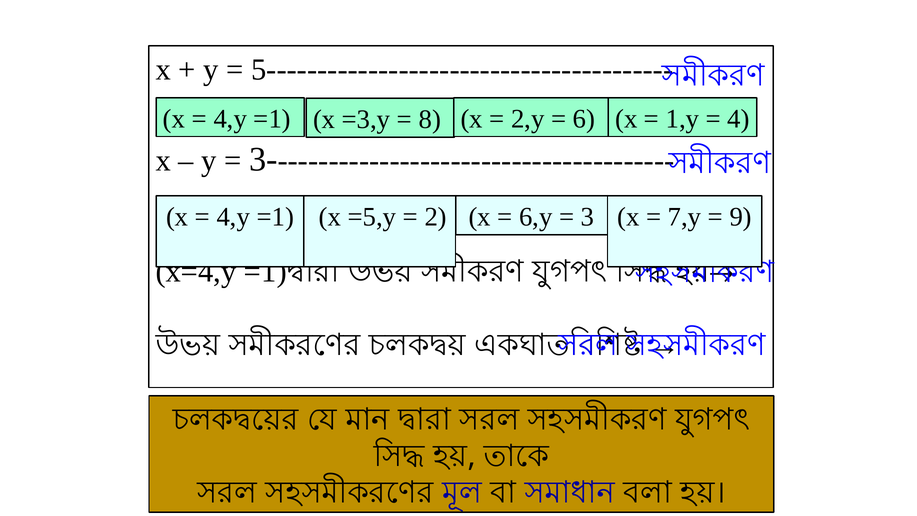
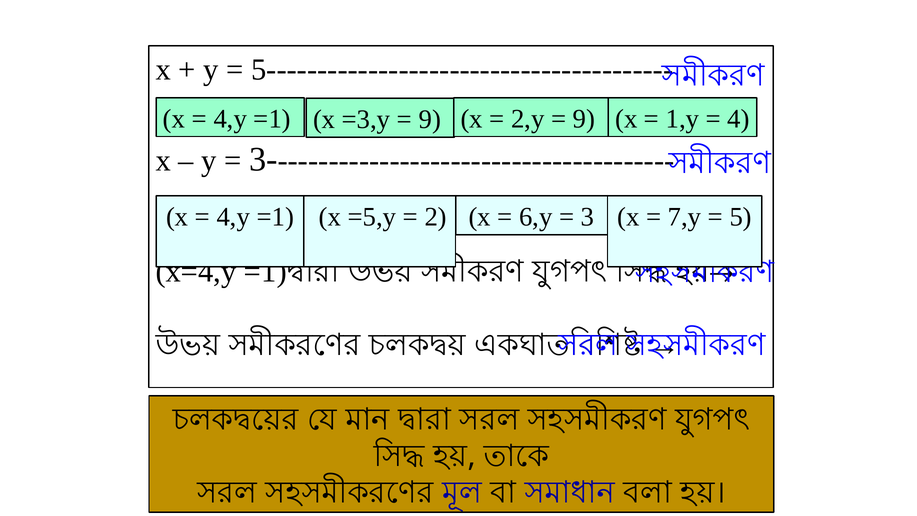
8 at (430, 119): 8 -> 9
6 at (584, 119): 6 -> 9
9: 9 -> 5
